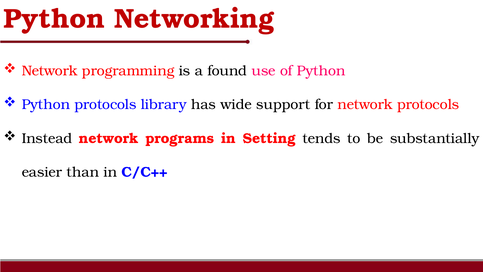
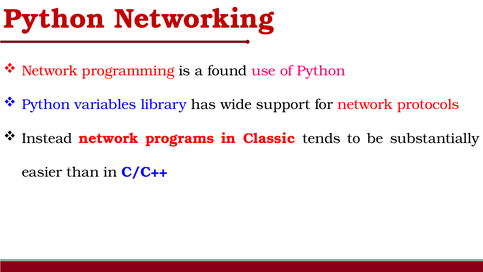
Python protocols: protocols -> variables
Setting: Setting -> Classic
